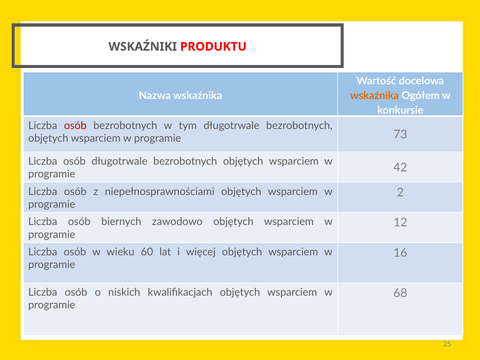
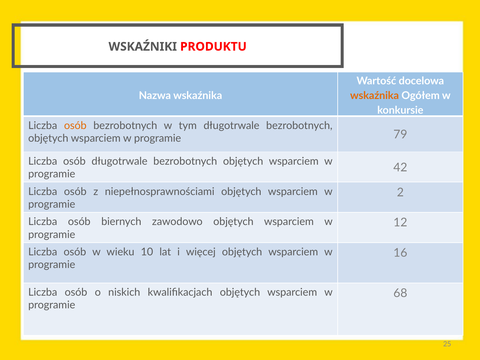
osób at (75, 126) colour: red -> orange
73: 73 -> 79
60: 60 -> 10
